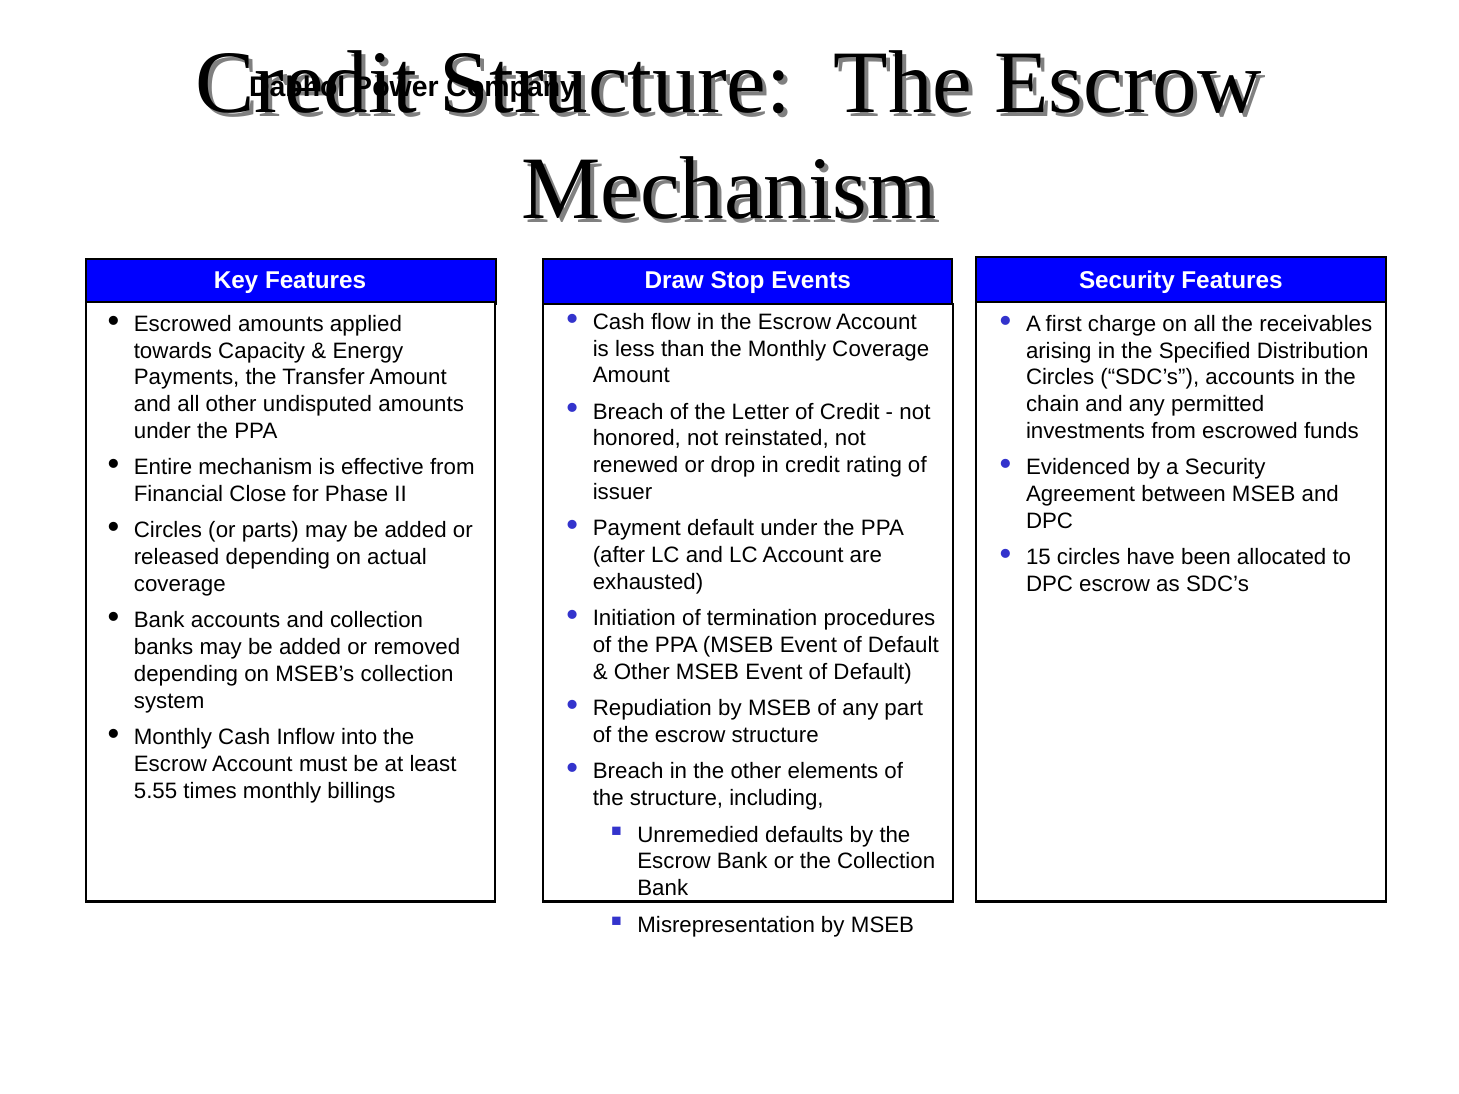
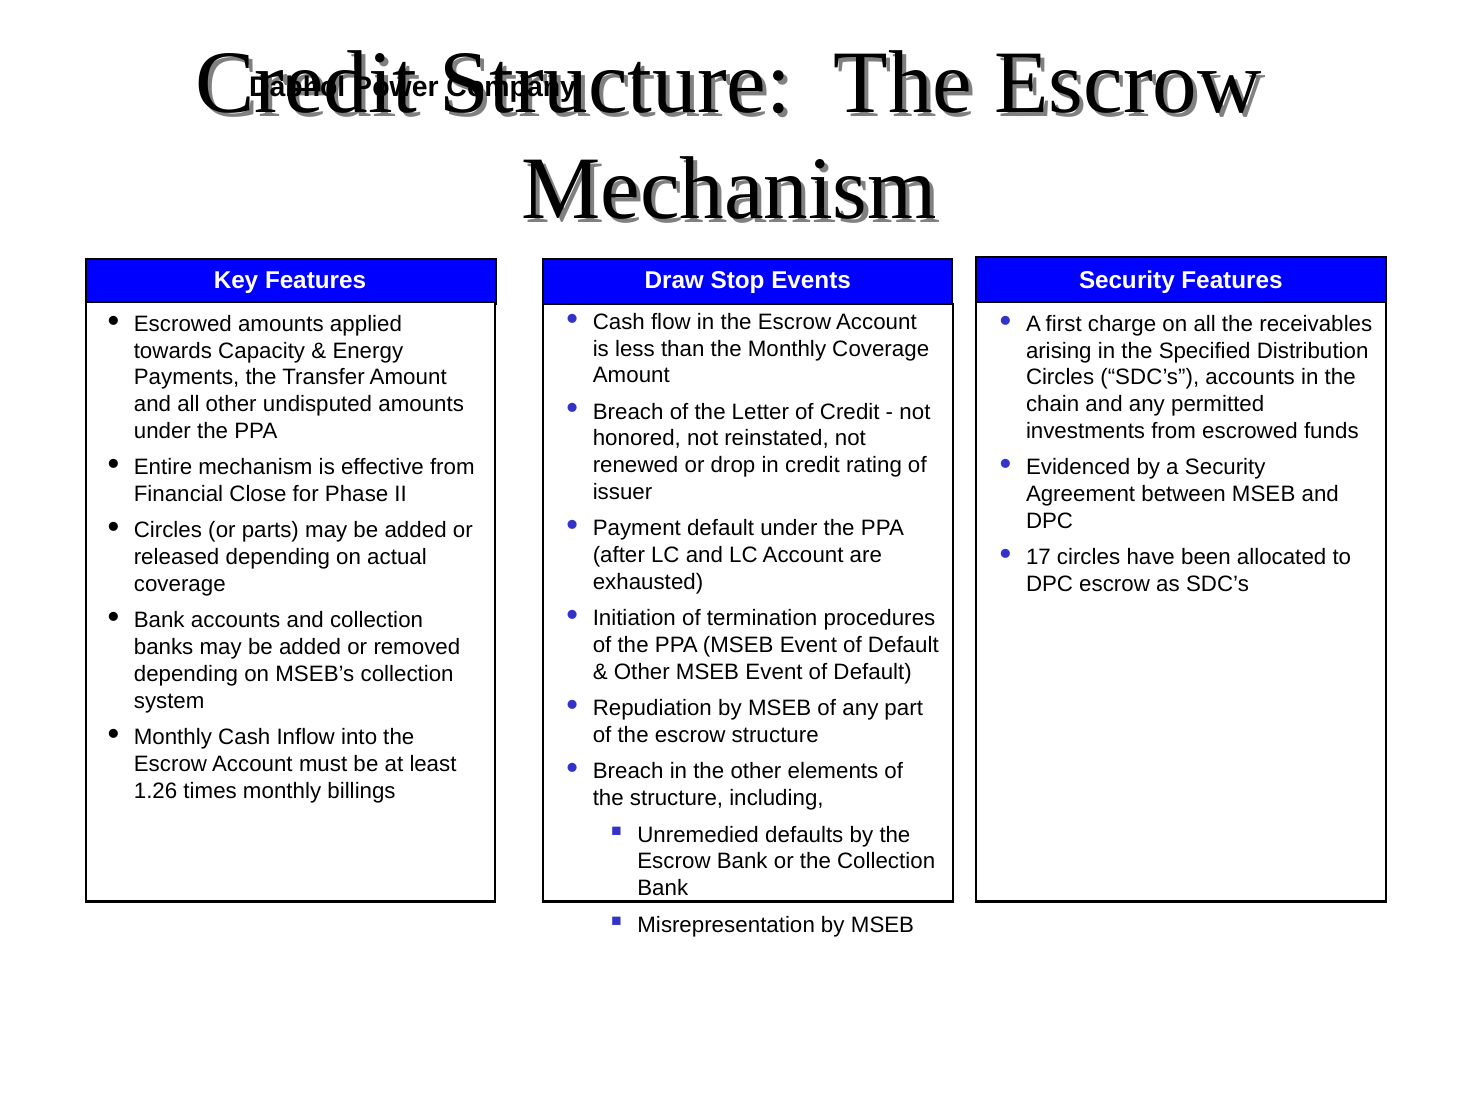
15: 15 -> 17
5.55: 5.55 -> 1.26
